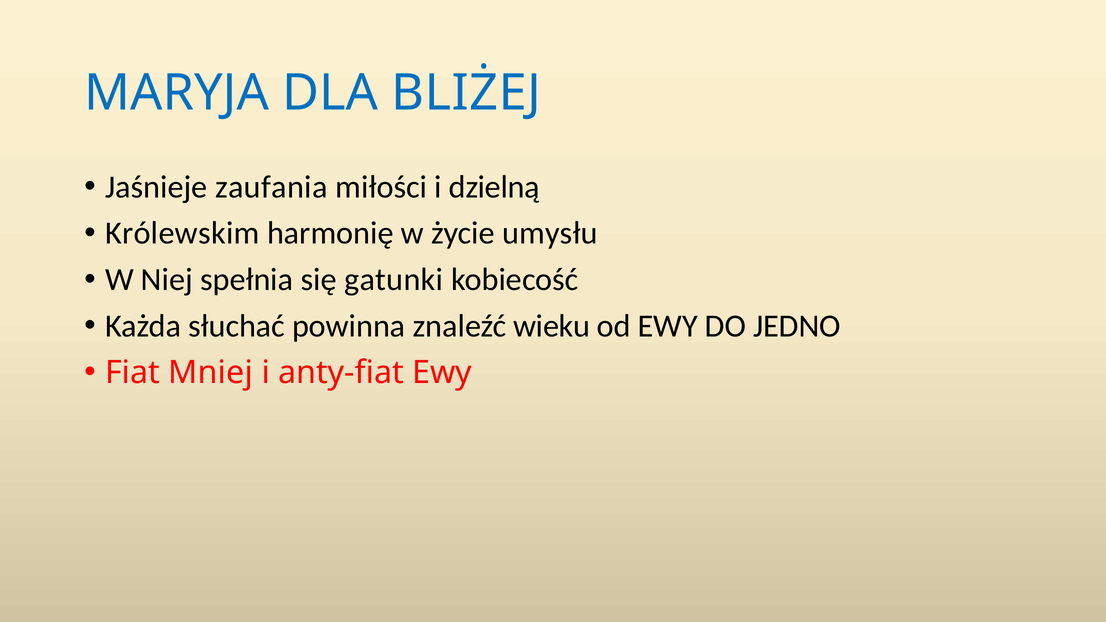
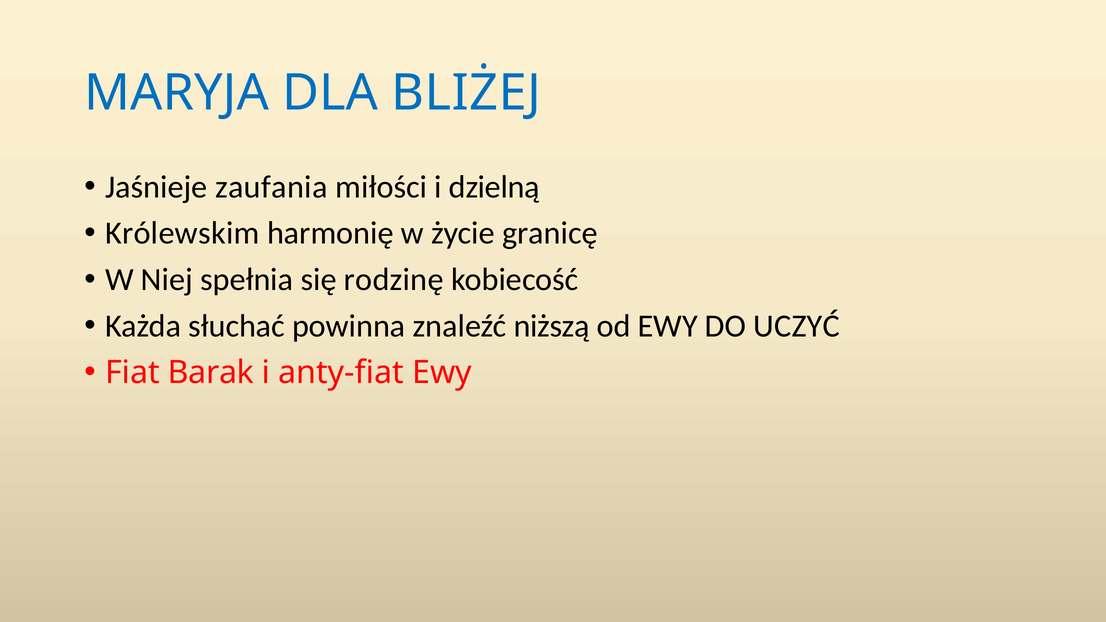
umysłu: umysłu -> granicę
gatunki: gatunki -> rodzinę
wieku: wieku -> niższą
JEDNO: JEDNO -> UCZYĆ
Mniej: Mniej -> Barak
